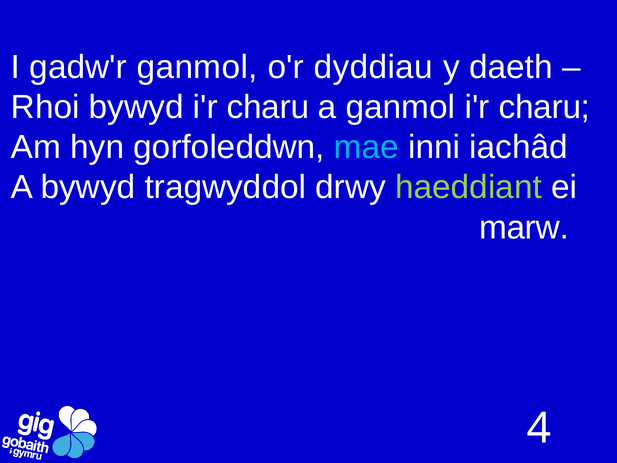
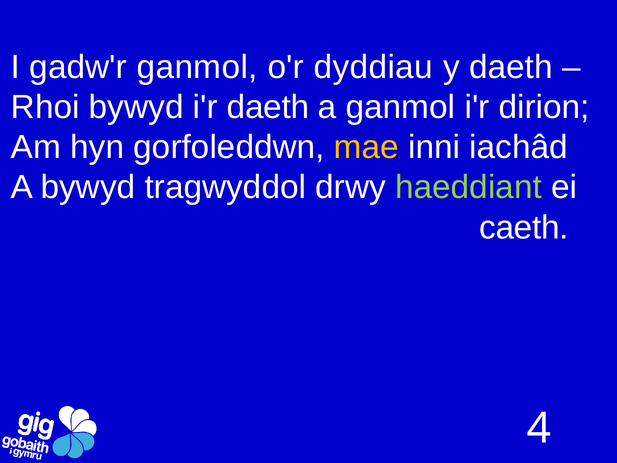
bywyd i'r charu: charu -> daeth
charu at (544, 107): charu -> dirion
mae colour: light blue -> yellow
marw: marw -> caeth
